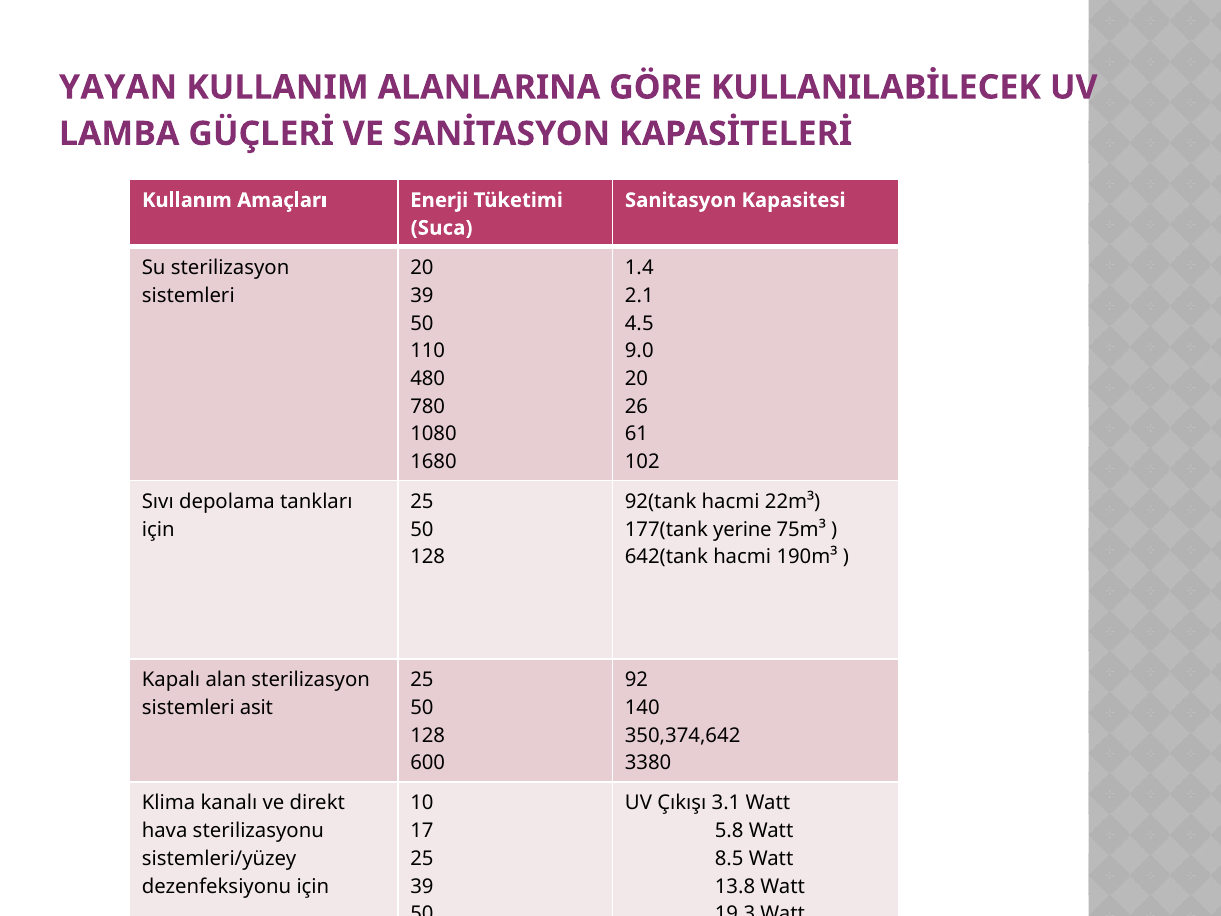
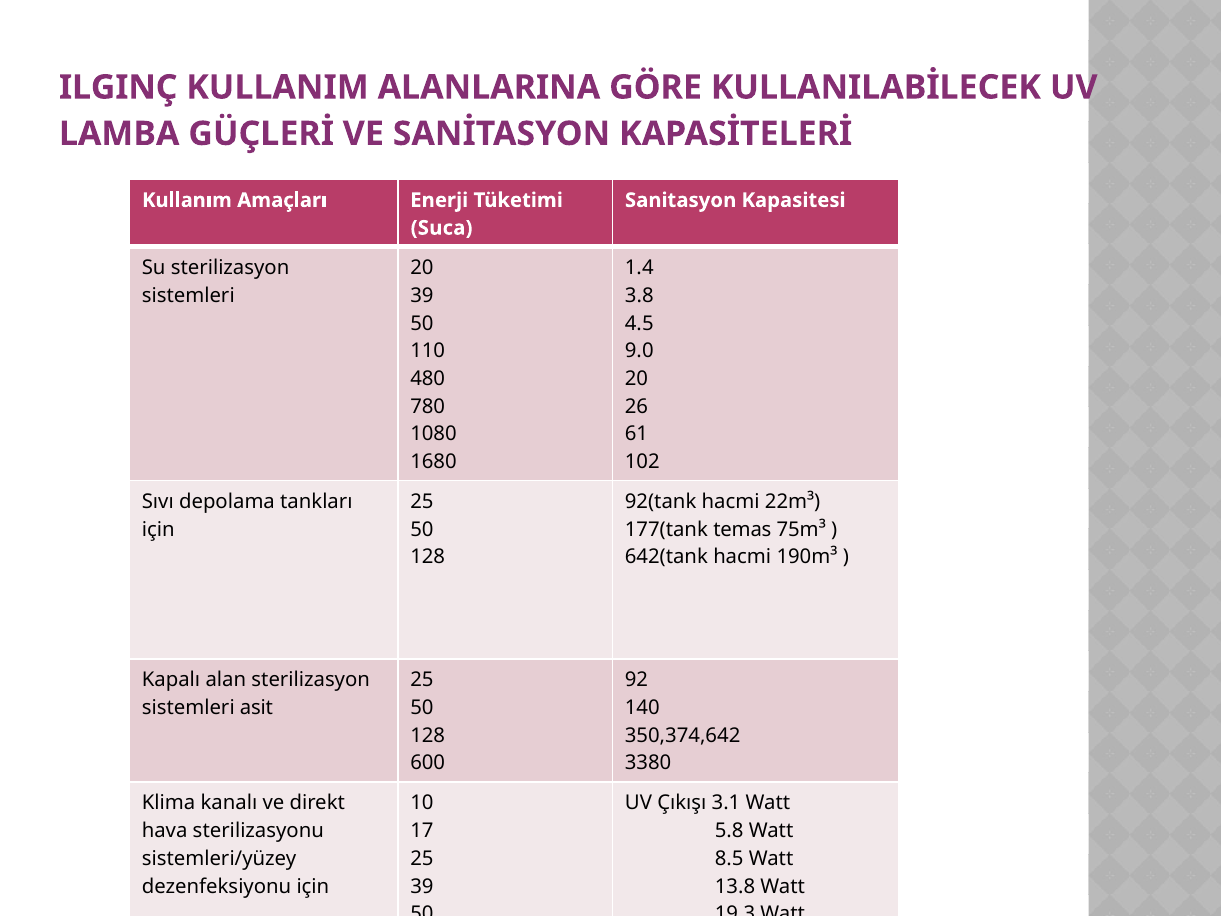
YAYAN: YAYAN -> ILGINÇ
2.1: 2.1 -> 3.8
yerine: yerine -> temas
